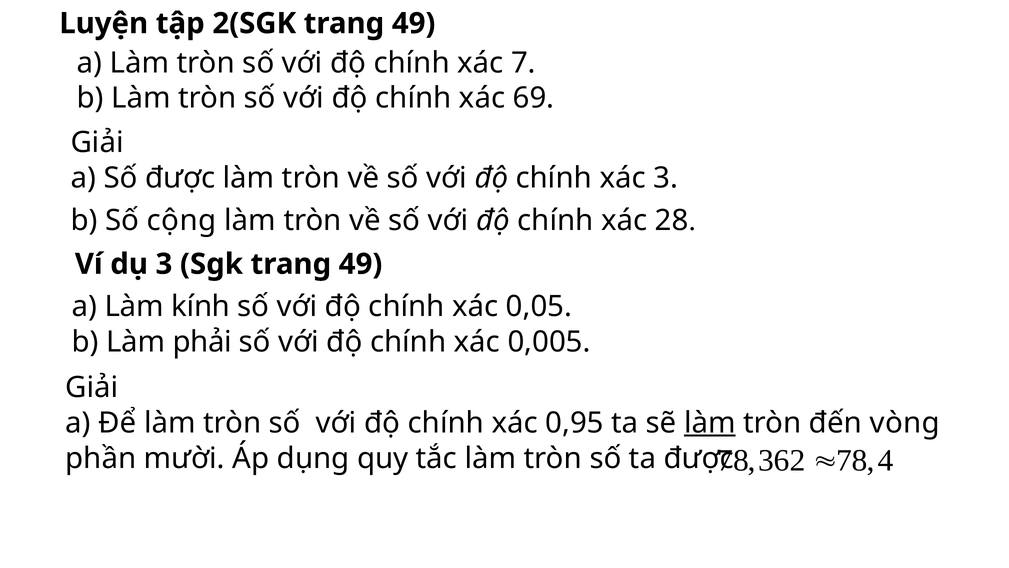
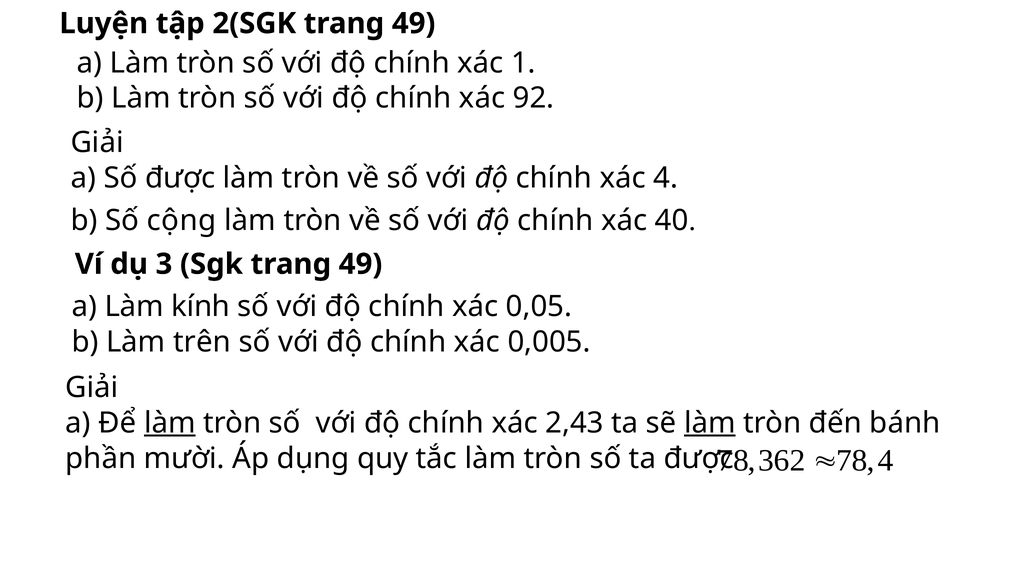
7: 7 -> 1
69: 69 -> 92
xác 3: 3 -> 4
28: 28 -> 40
phải: phải -> trên
làm at (170, 423) underline: none -> present
0,95: 0,95 -> 2,43
vòng: vòng -> bánh
